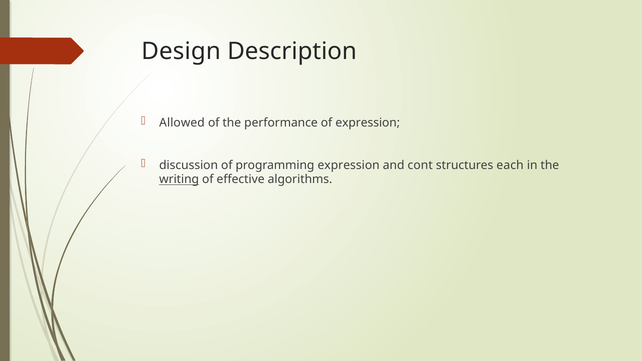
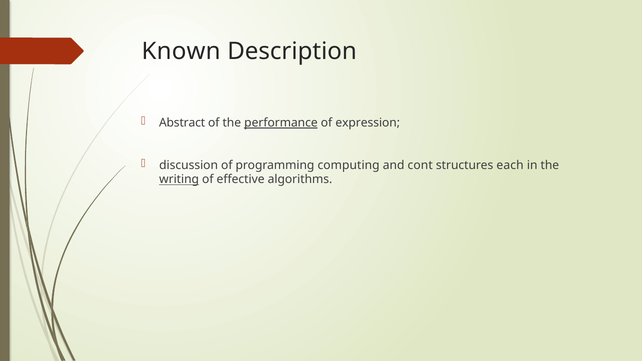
Design: Design -> Known
Allowed: Allowed -> Abstract
performance underline: none -> present
programming expression: expression -> computing
